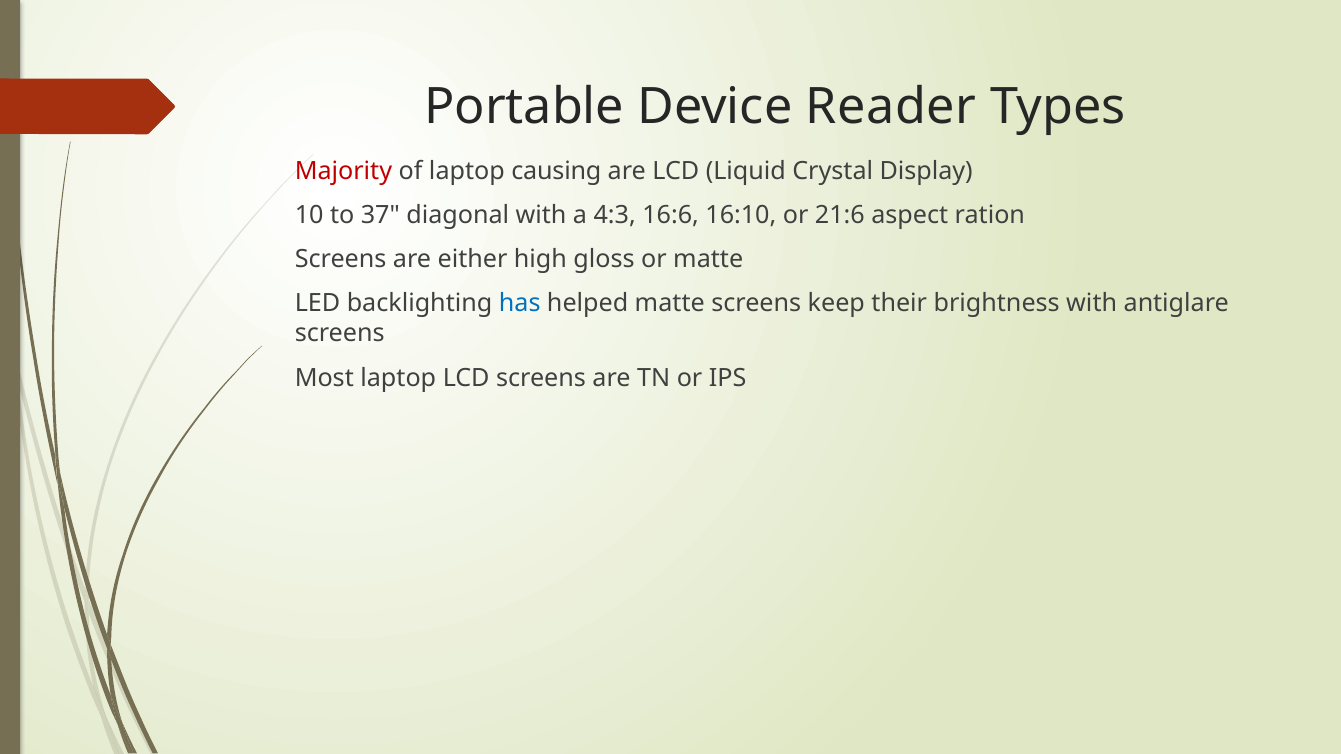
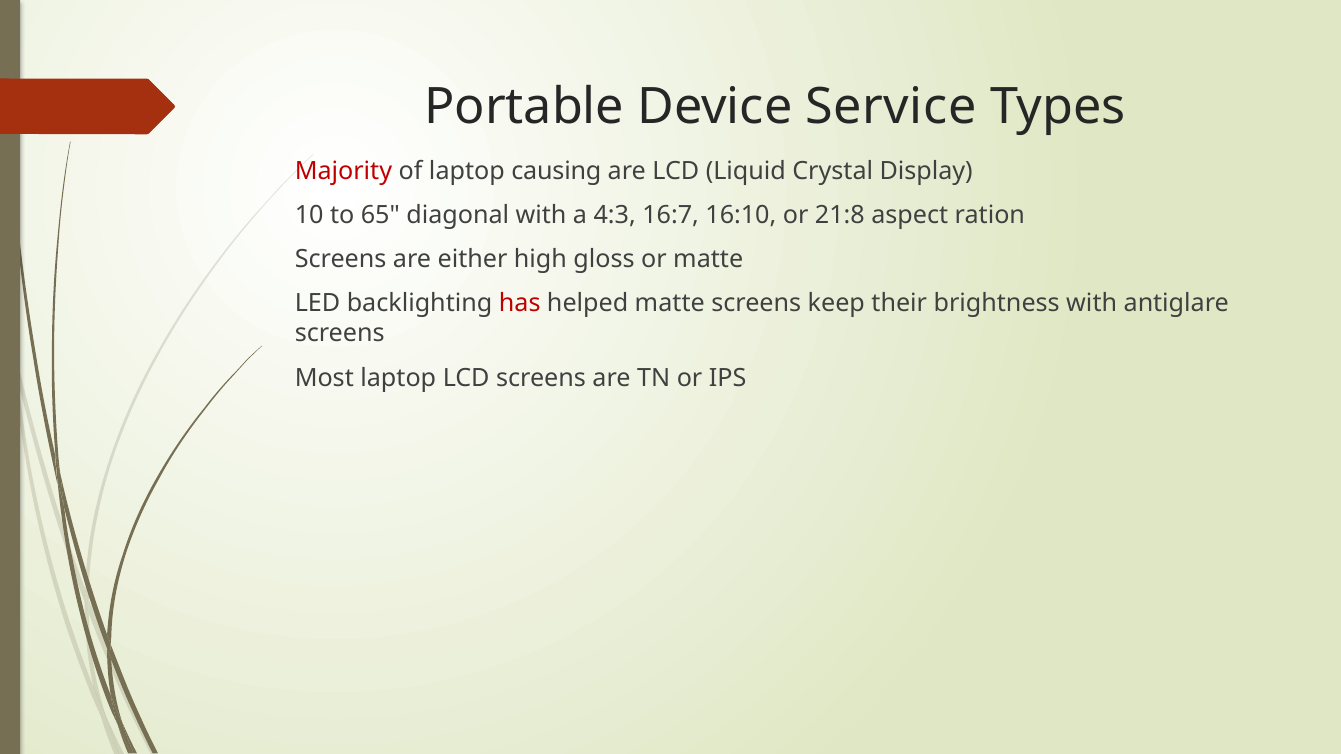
Reader: Reader -> Service
37: 37 -> 65
16:6: 16:6 -> 16:7
21:6: 21:6 -> 21:8
has colour: blue -> red
